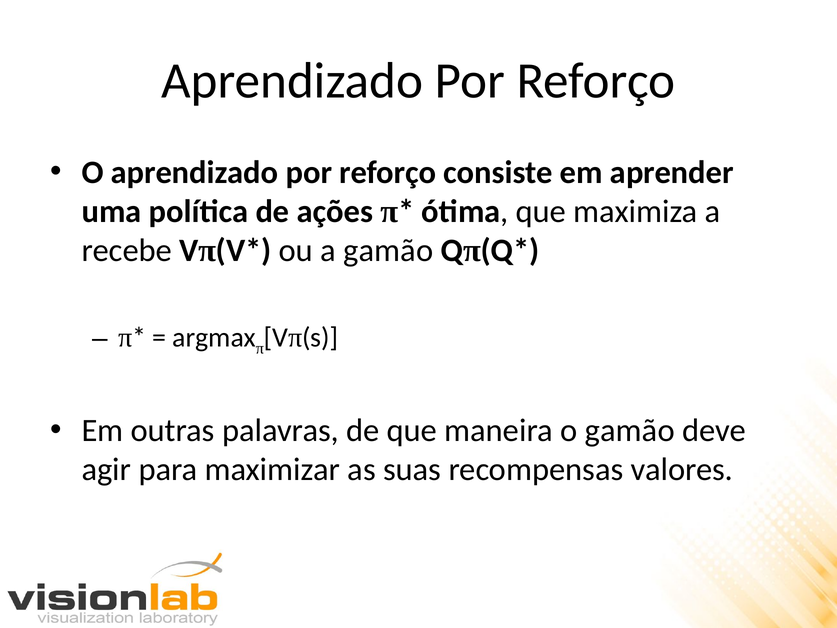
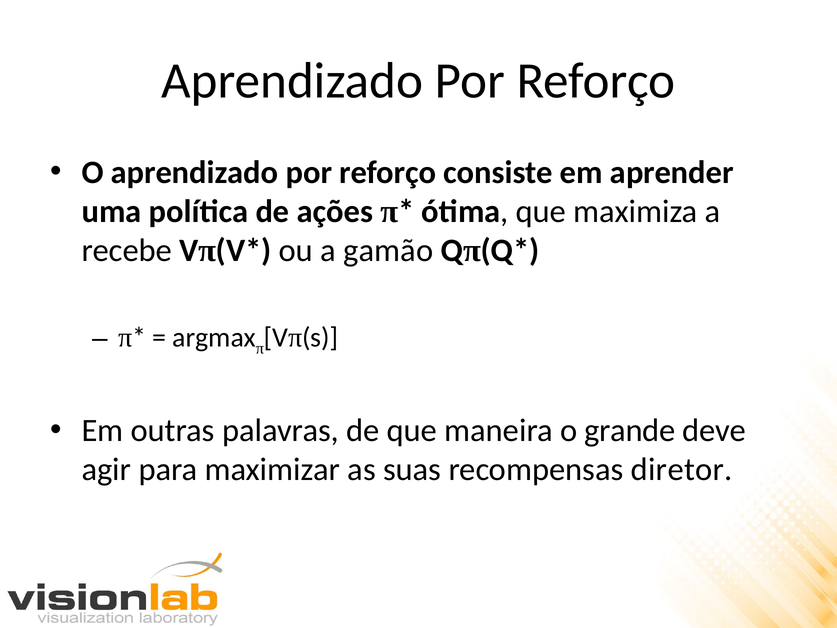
o gamão: gamão -> grande
valores: valores -> diretor
